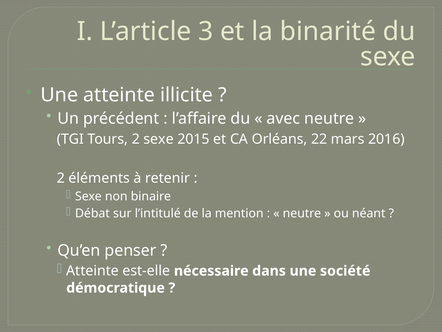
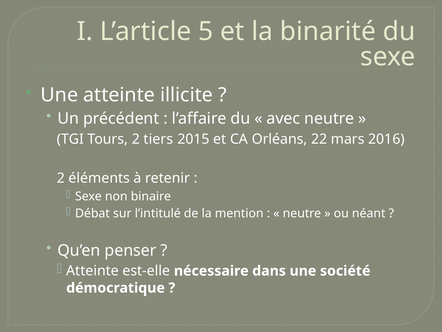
3: 3 -> 5
2 sexe: sexe -> tiers
